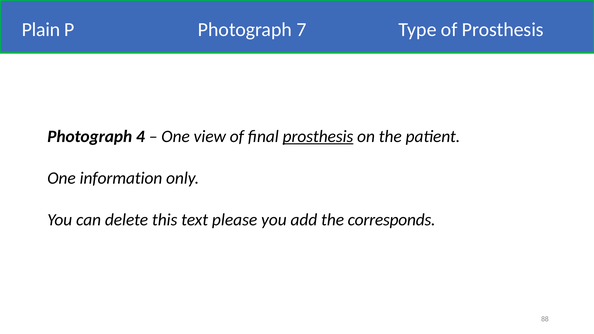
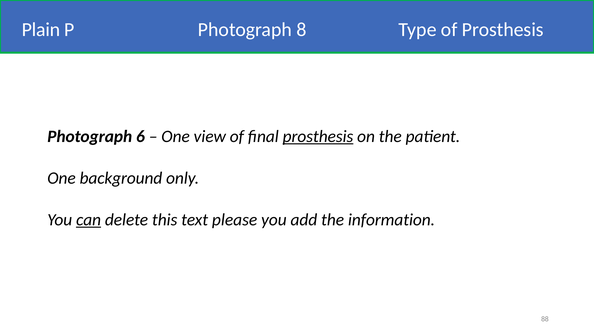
7: 7 -> 8
4: 4 -> 6
information: information -> background
can underline: none -> present
corresponds: corresponds -> information
